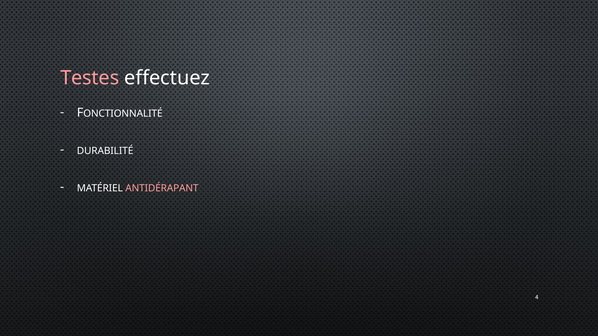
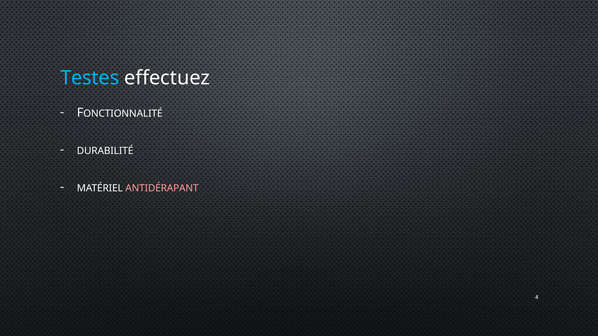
Testes colour: pink -> light blue
